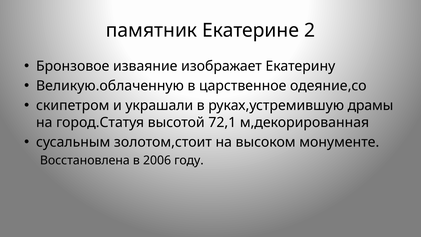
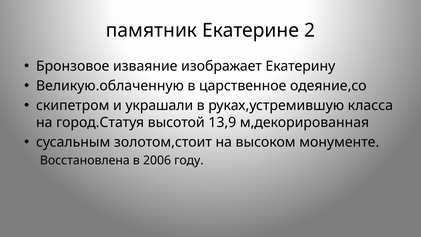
драмы: драмы -> класса
72,1: 72,1 -> 13,9
